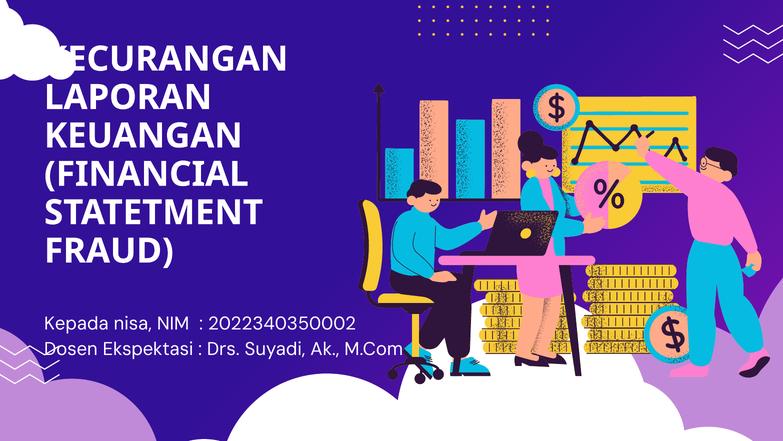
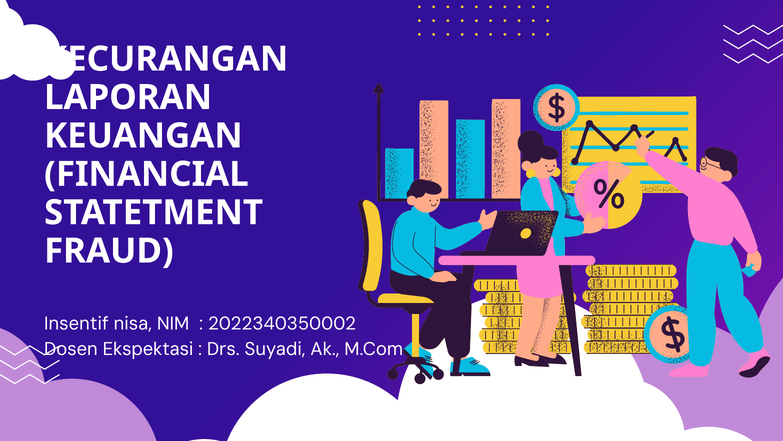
Kepada: Kepada -> Insentif
